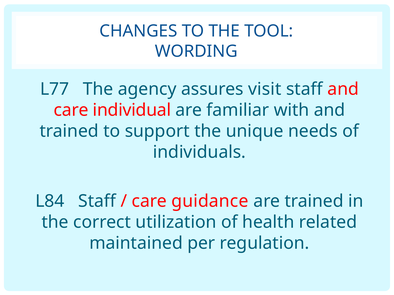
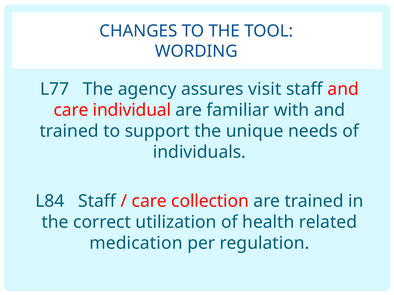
guidance: guidance -> collection
maintained: maintained -> medication
